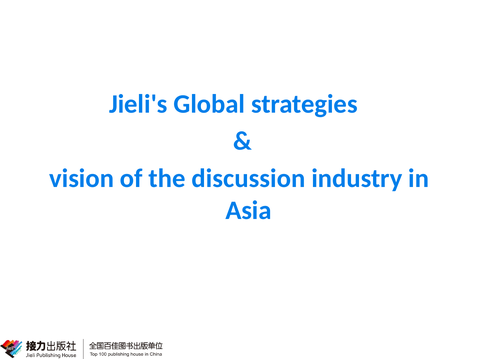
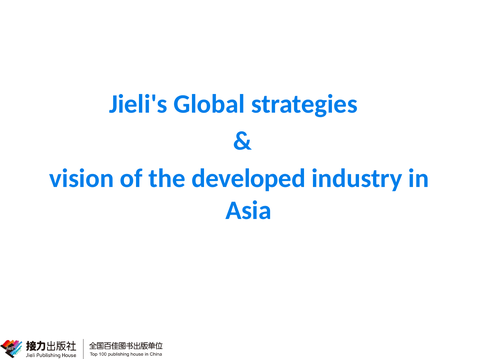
discussion: discussion -> developed
